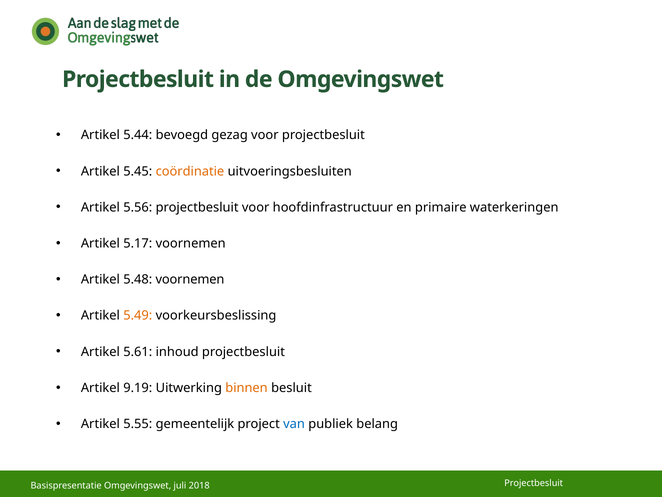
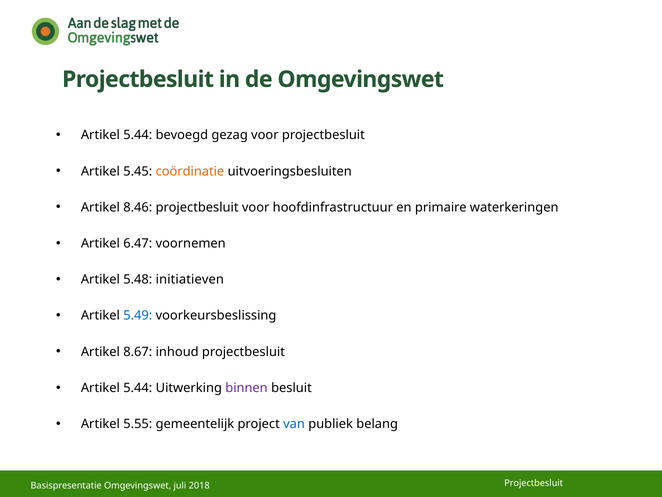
5.56: 5.56 -> 8.46
5.17: 5.17 -> 6.47
5.48 voornemen: voornemen -> initiatieven
5.49 colour: orange -> blue
5.61: 5.61 -> 8.67
9.19 at (138, 388): 9.19 -> 5.44
binnen colour: orange -> purple
